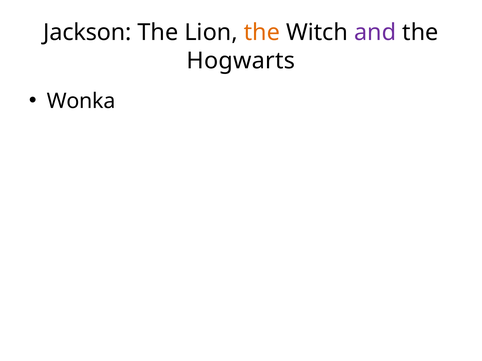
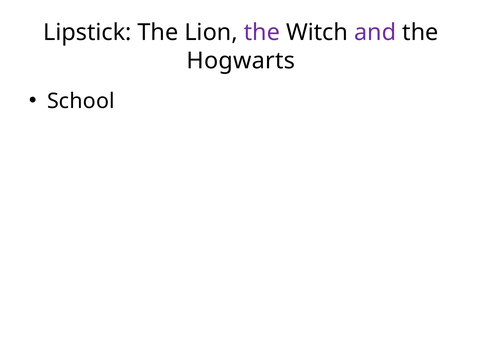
Jackson: Jackson -> Lipstick
the at (262, 33) colour: orange -> purple
Wonka: Wonka -> School
